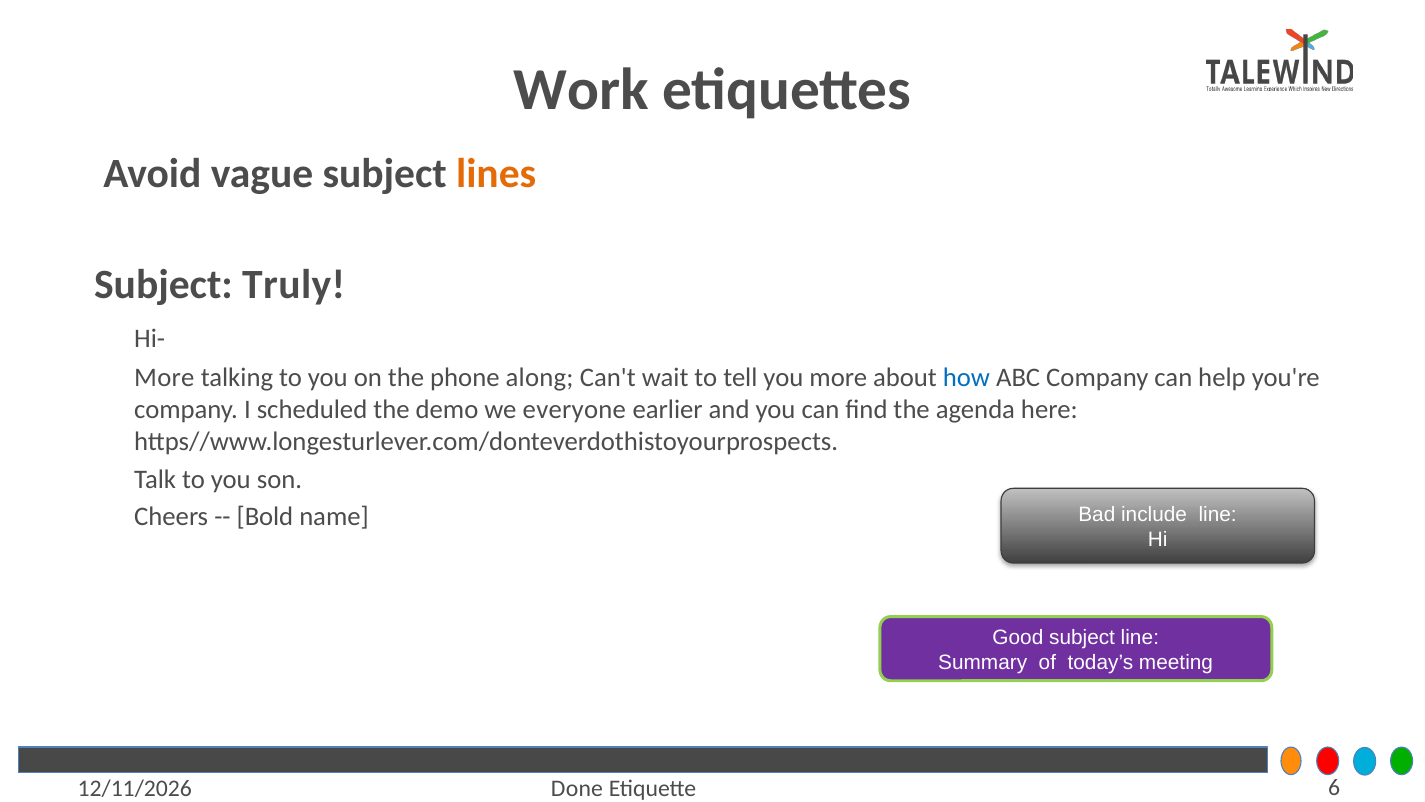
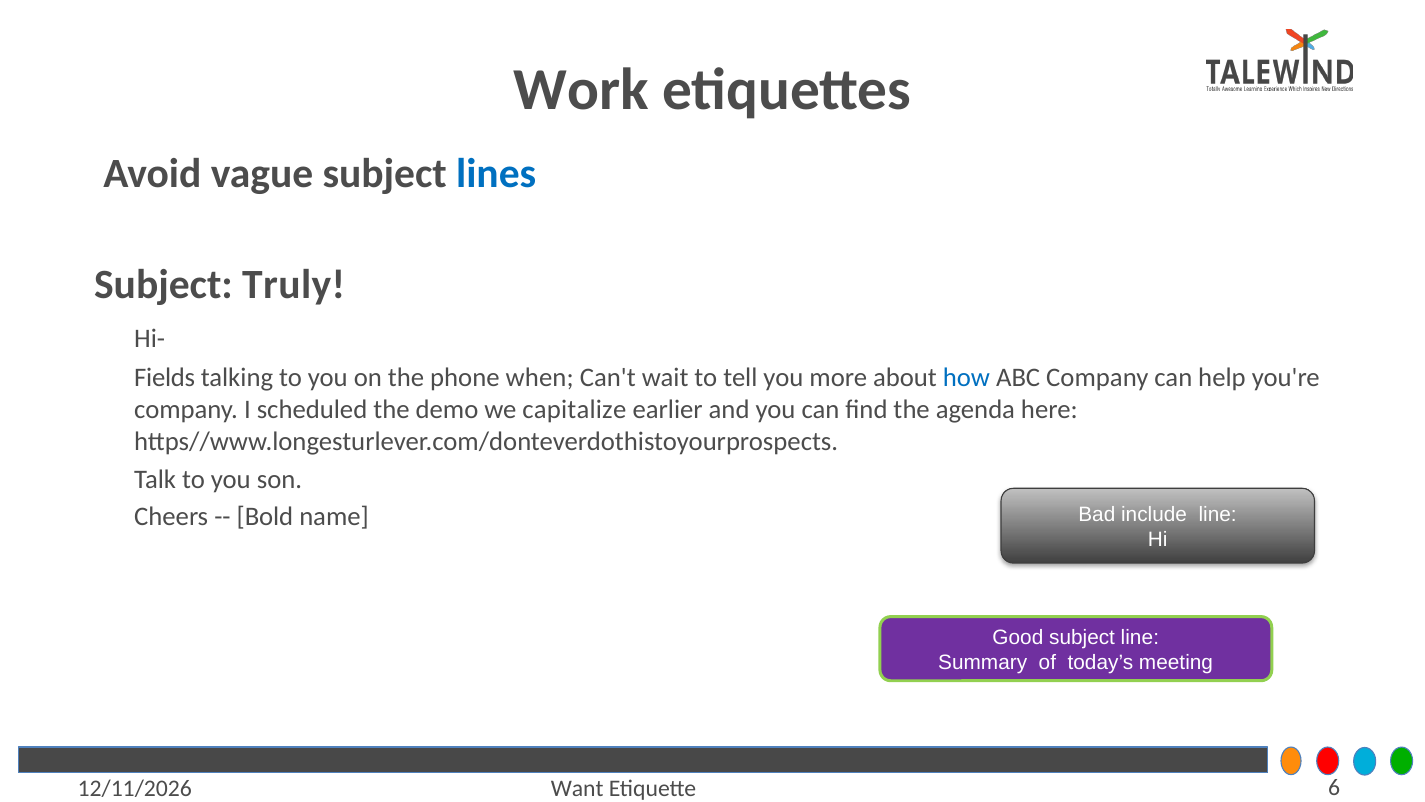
lines colour: orange -> blue
More at (164, 378): More -> Fields
along: along -> when
everyone: everyone -> capitalize
Done: Done -> Want
